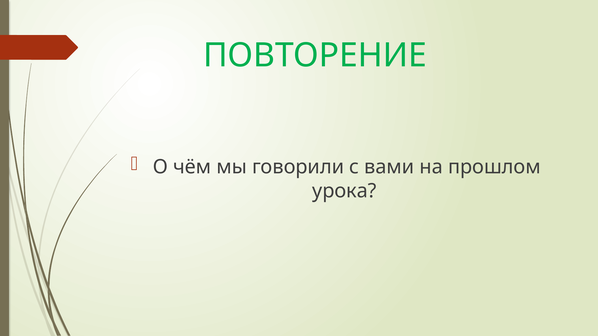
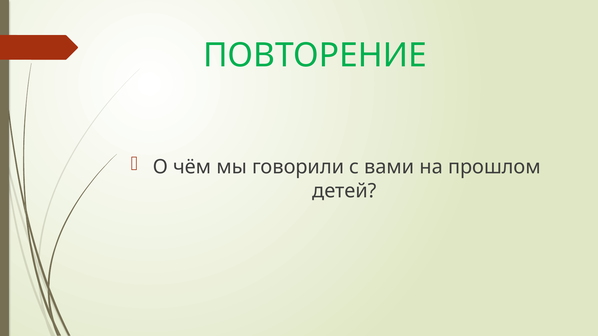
урока: урока -> детей
